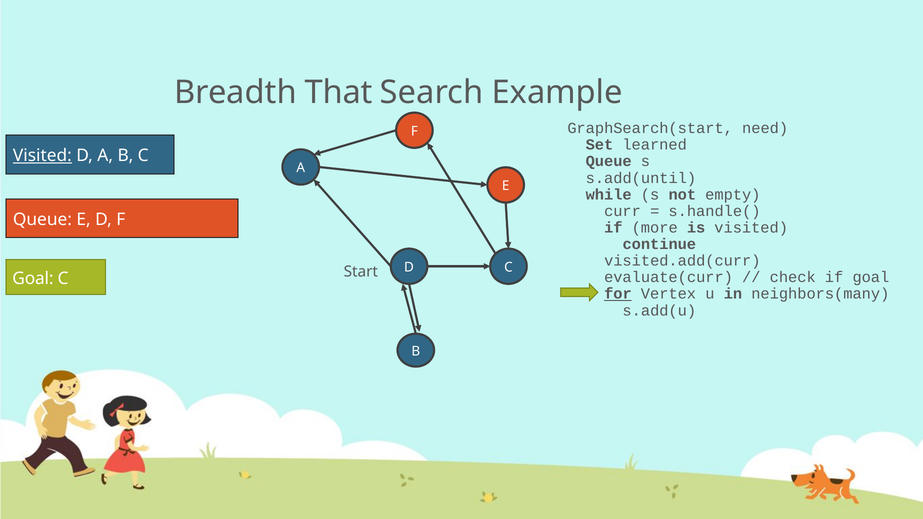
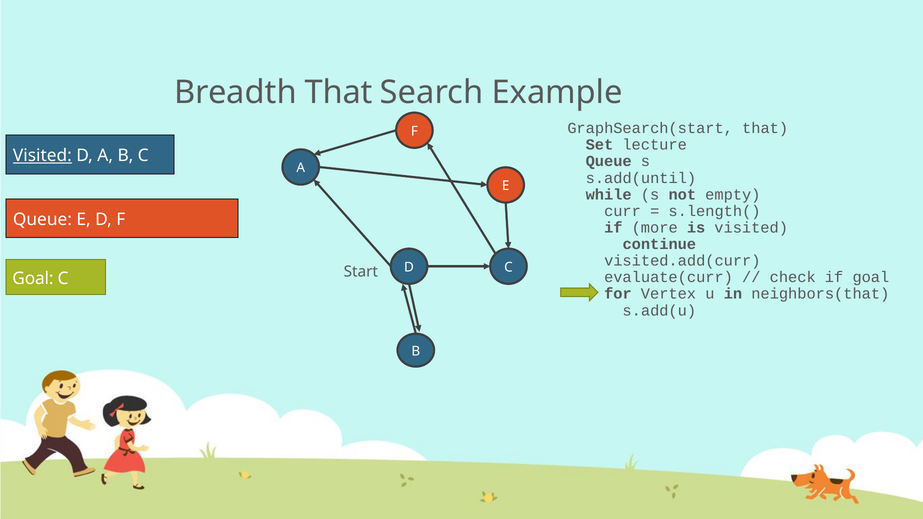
GraphSearch(start need: need -> that
learned: learned -> lecture
s.handle(: s.handle( -> s.length(
for underline: present -> none
neighbors(many: neighbors(many -> neighbors(that
